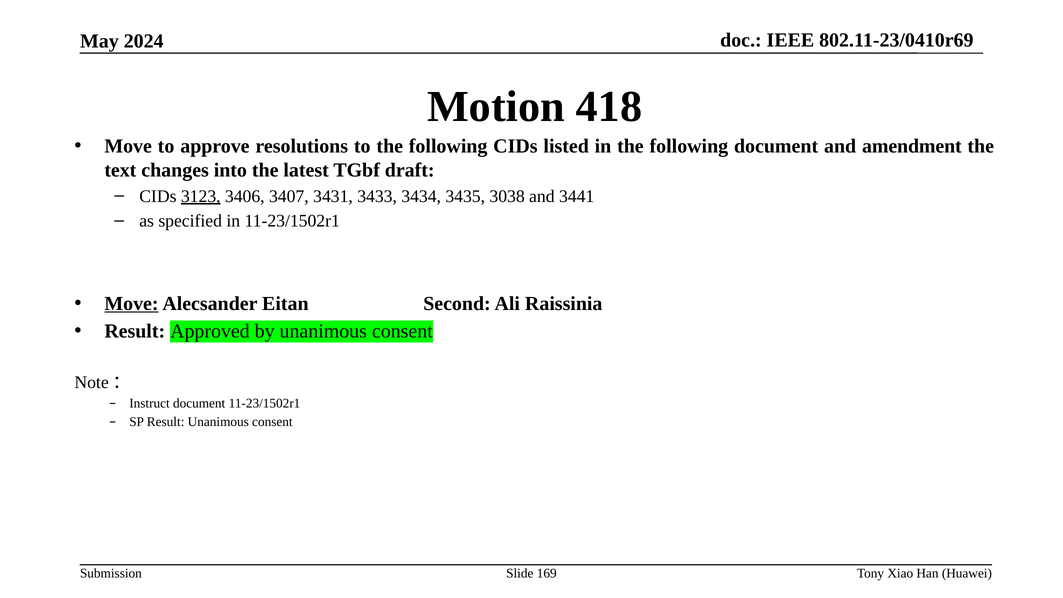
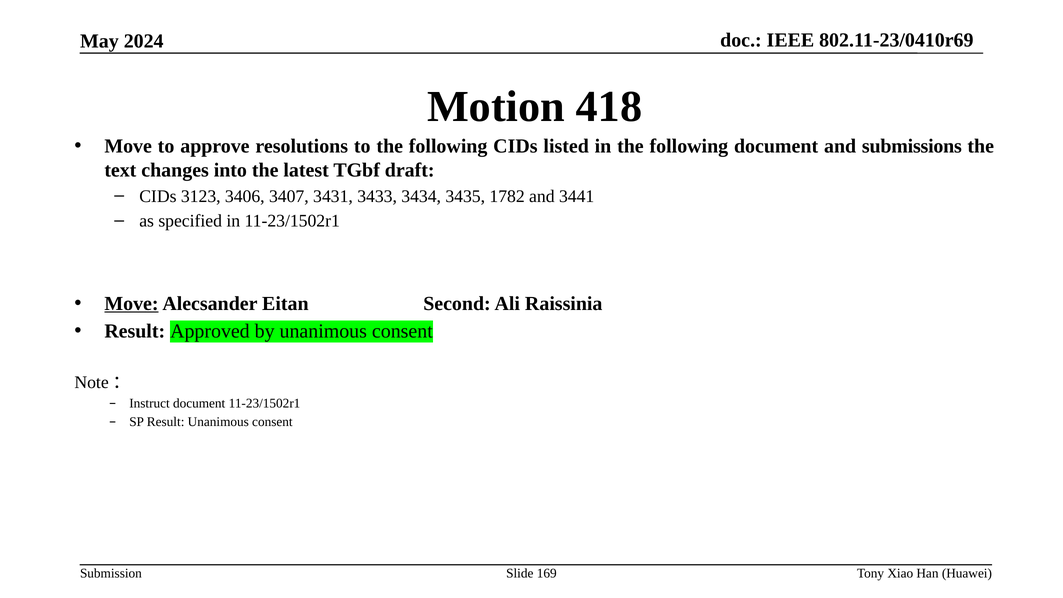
amendment: amendment -> submissions
3123 underline: present -> none
3038: 3038 -> 1782
